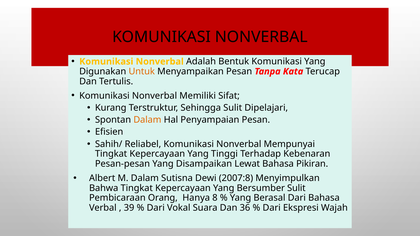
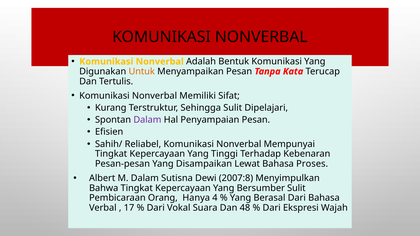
Dalam at (147, 120) colour: orange -> purple
Pikiran: Pikiran -> Proses
8: 8 -> 4
39: 39 -> 17
36: 36 -> 48
